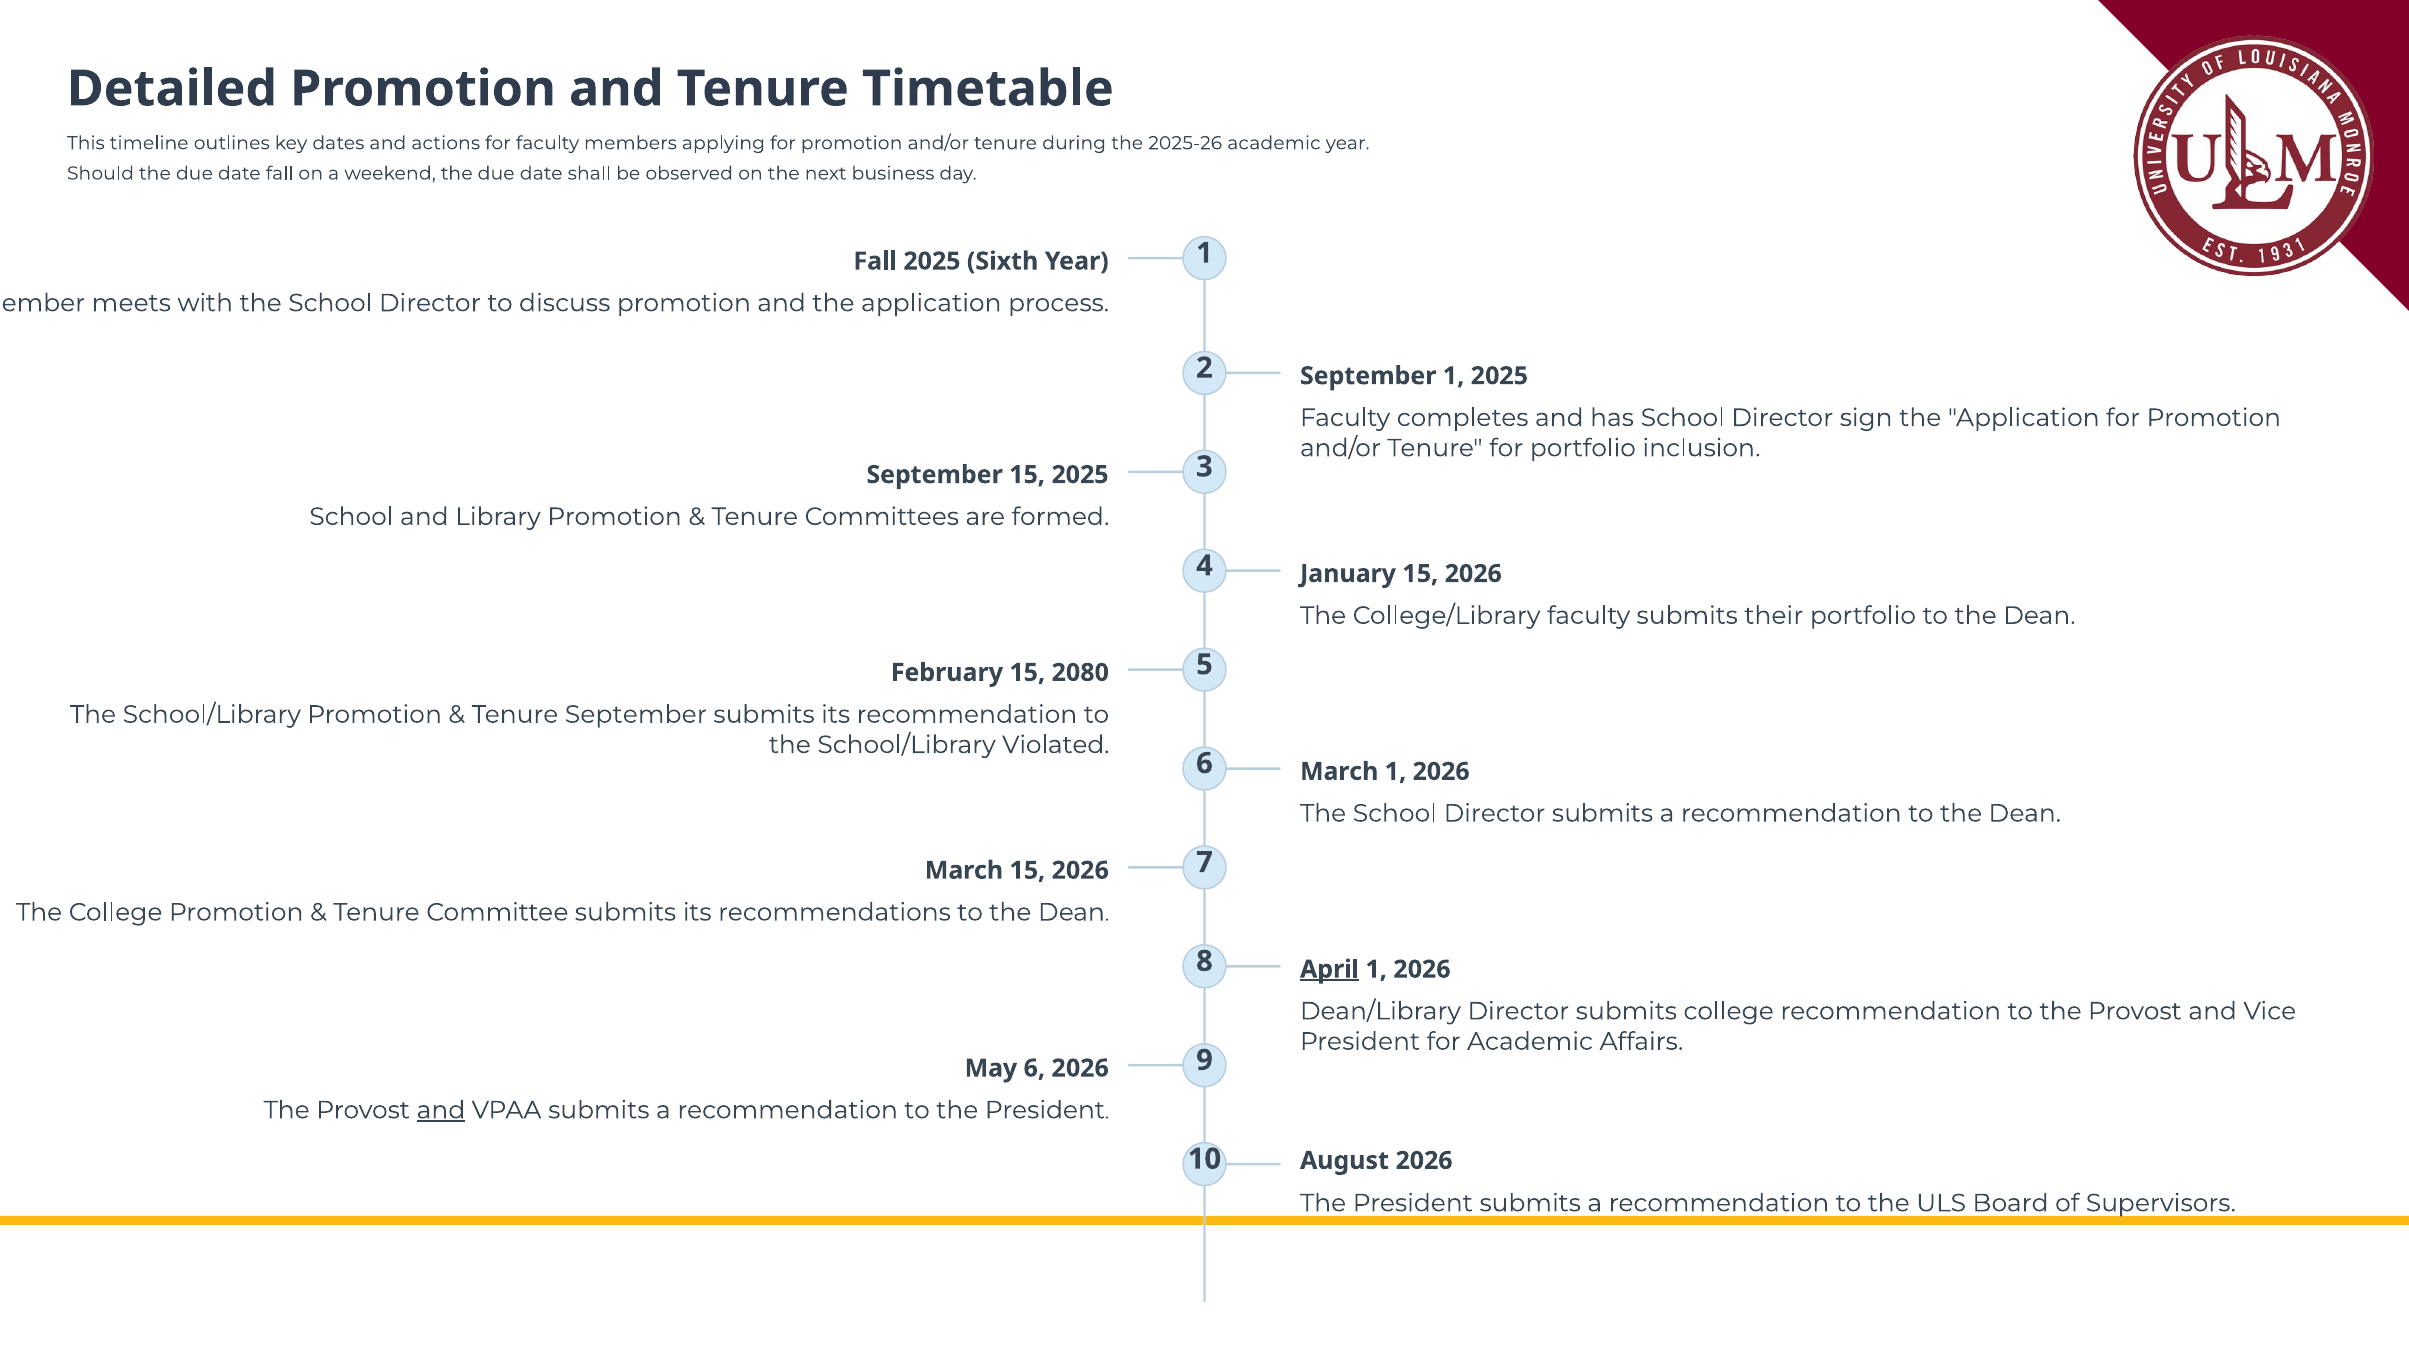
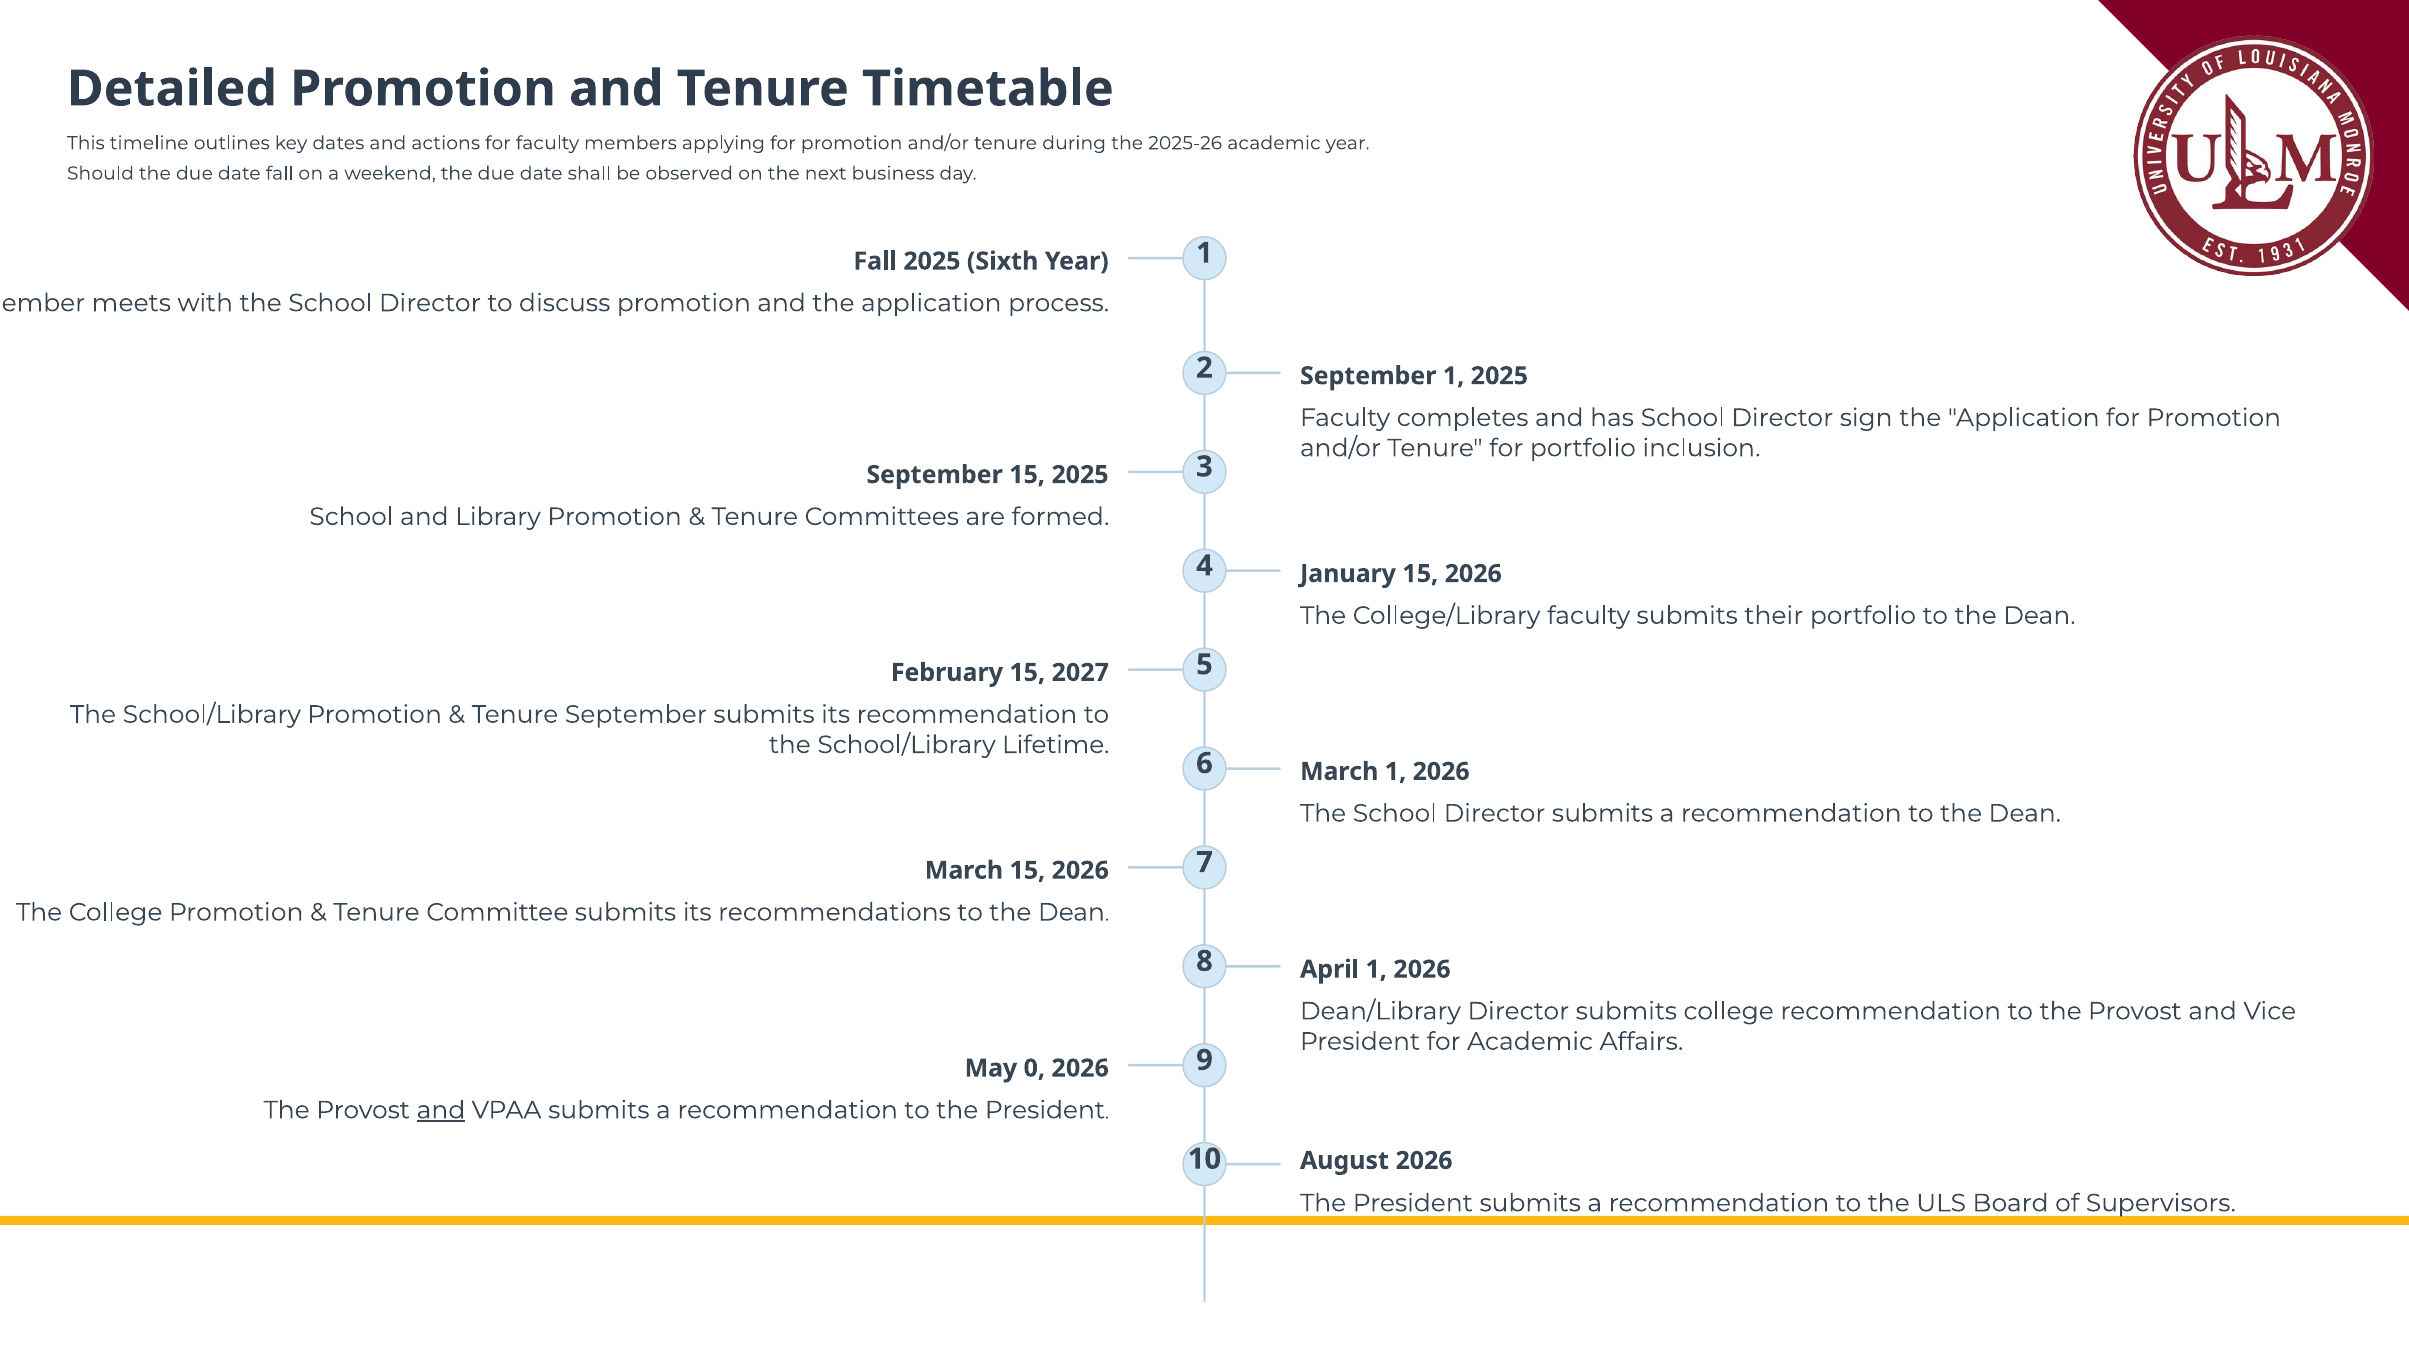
2080: 2080 -> 2027
Violated: Violated -> Lifetime
April underline: present -> none
May 6: 6 -> 0
